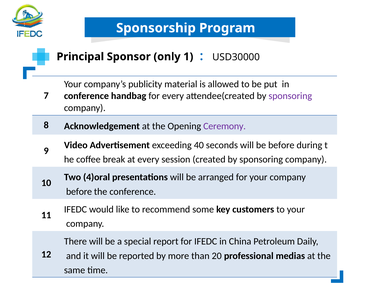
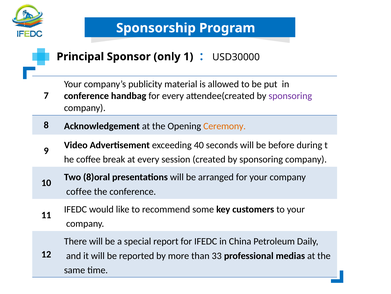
Ceremony colour: purple -> orange
4)oral: 4)oral -> 8)oral
before at (79, 191): before -> coffee
20: 20 -> 33
